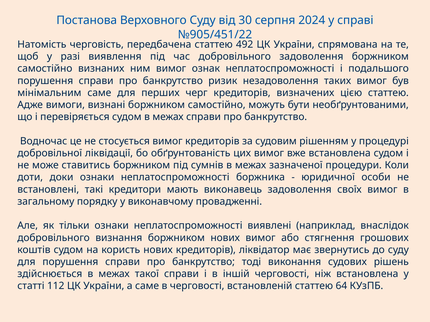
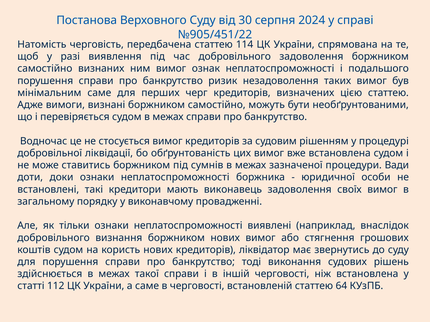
492: 492 -> 114
Коли: Коли -> Вади
